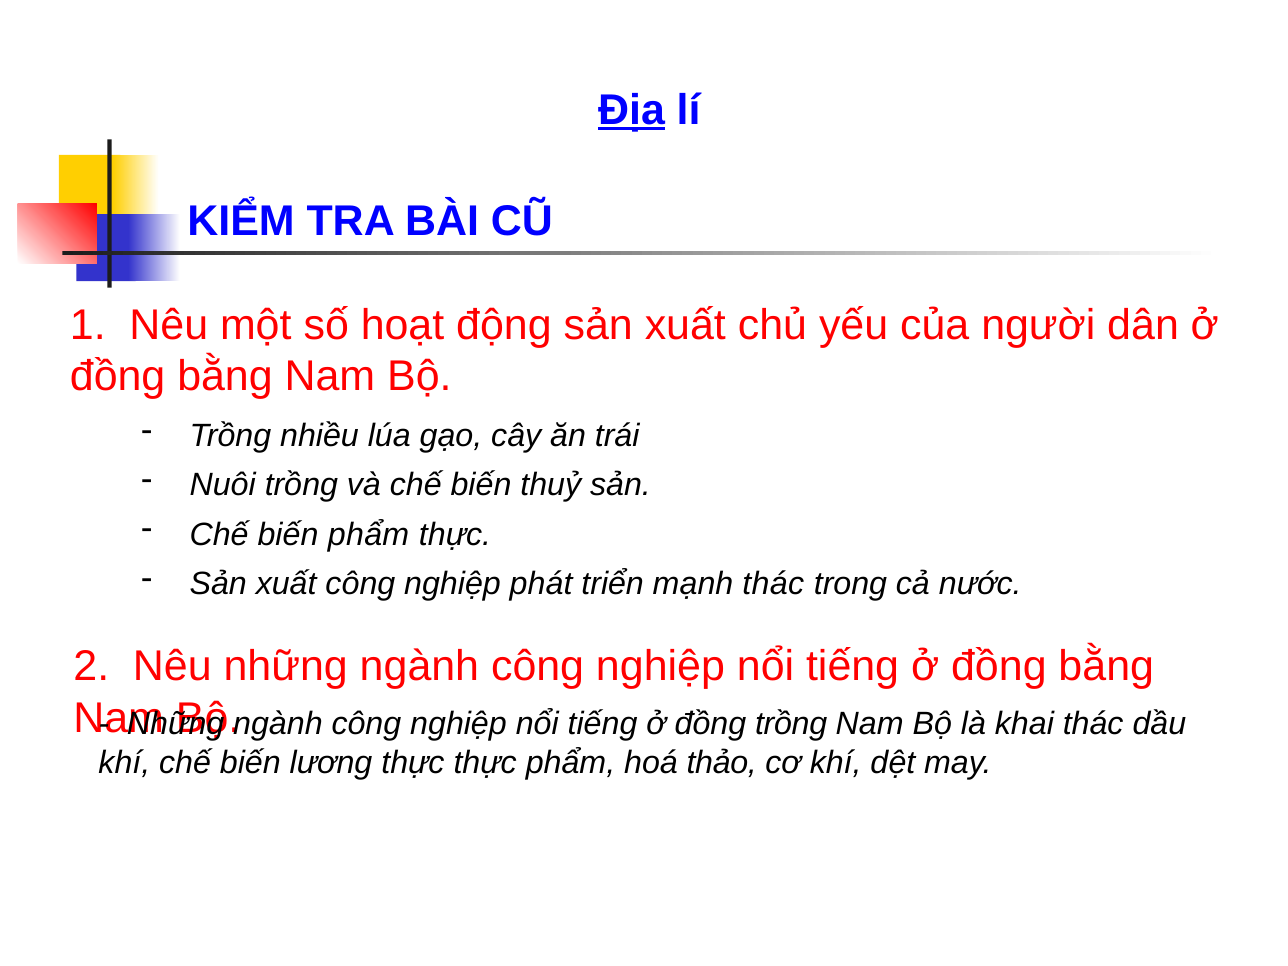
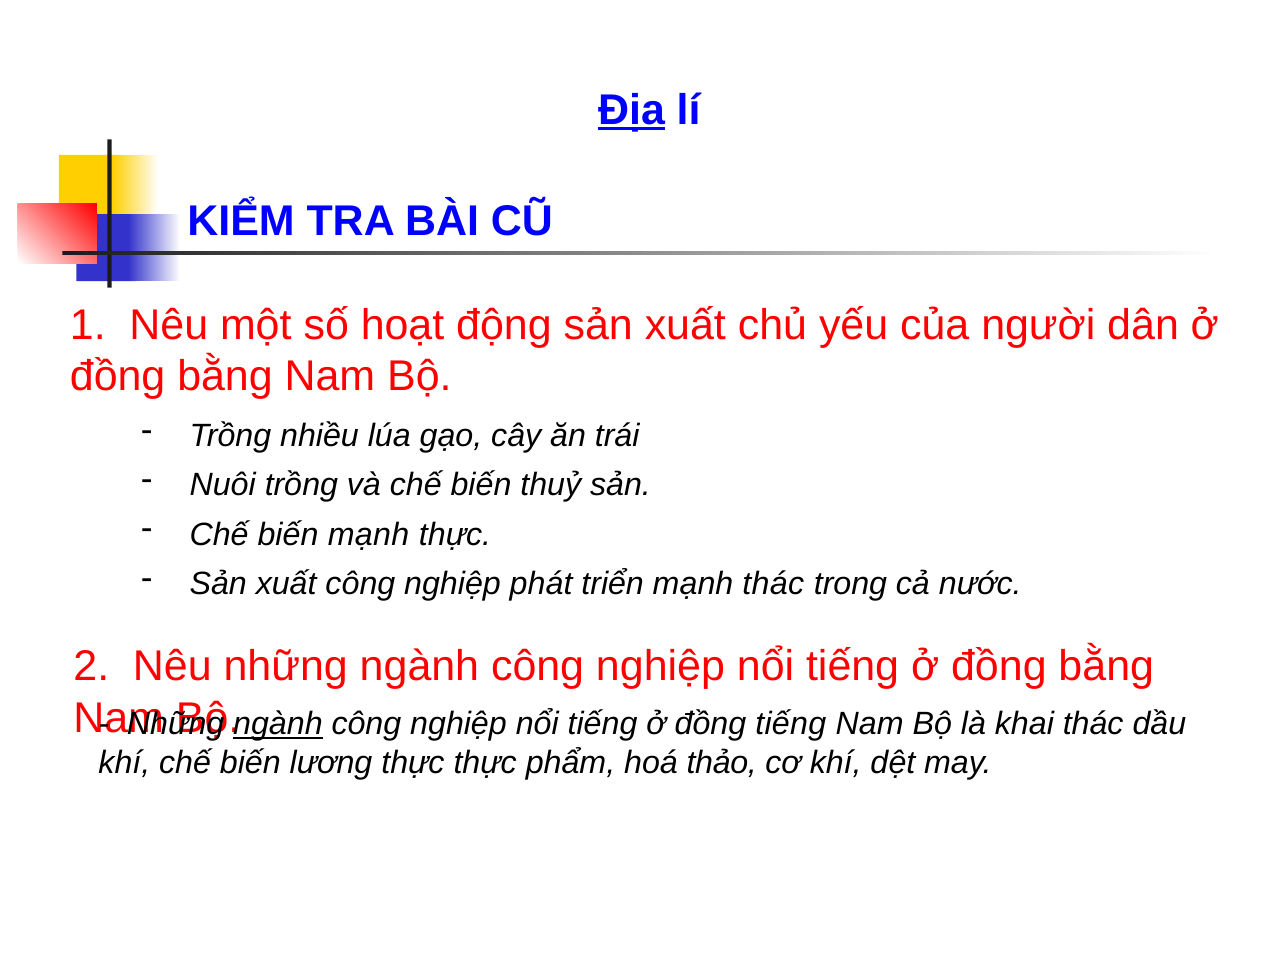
biến phẩm: phẩm -> mạnh
ngành at (278, 724) underline: none -> present
đồng trồng: trồng -> tiếng
